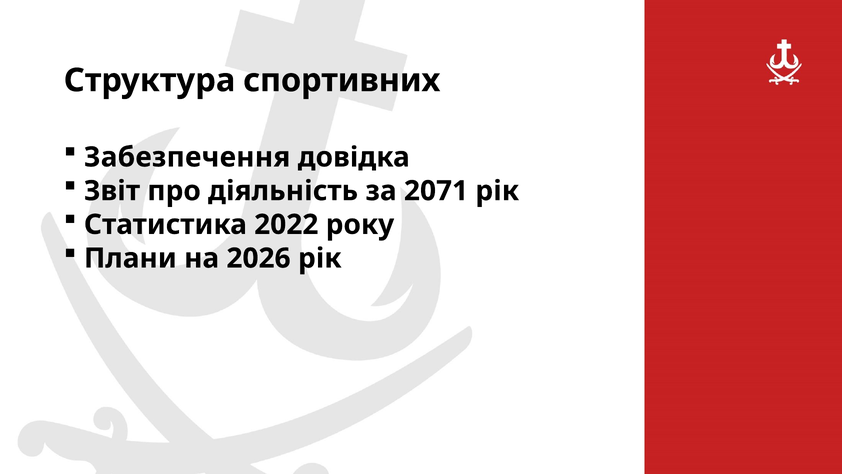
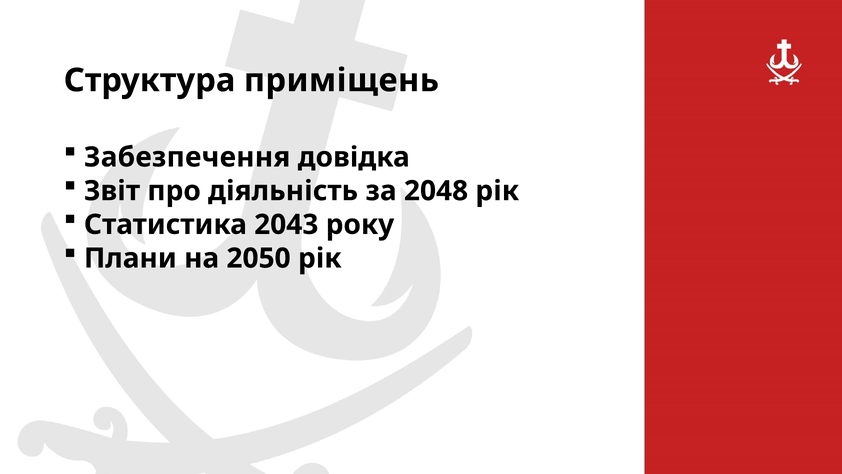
спортивних: спортивних -> приміщень
2071: 2071 -> 2048
2022: 2022 -> 2043
2026: 2026 -> 2050
